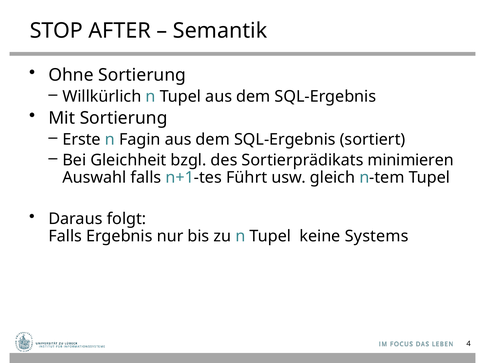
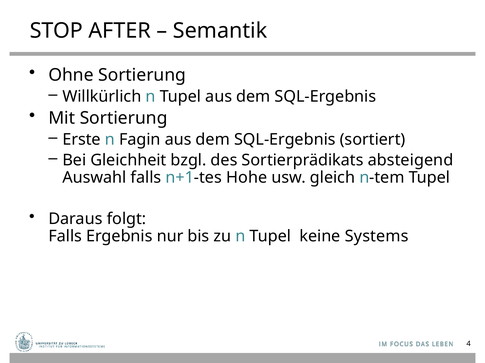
minimieren: minimieren -> absteigend
Führt: Führt -> Hohe
